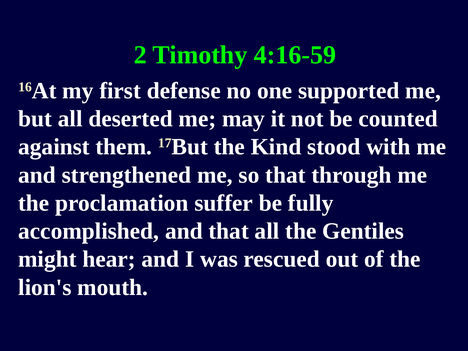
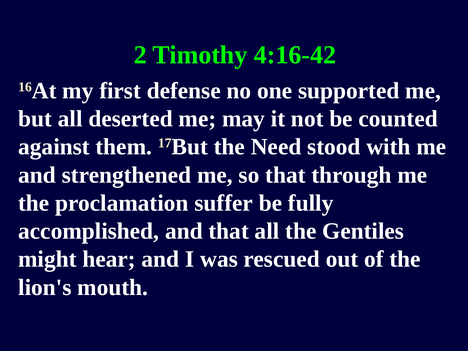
4:16-59: 4:16-59 -> 4:16-42
Kind: Kind -> Need
